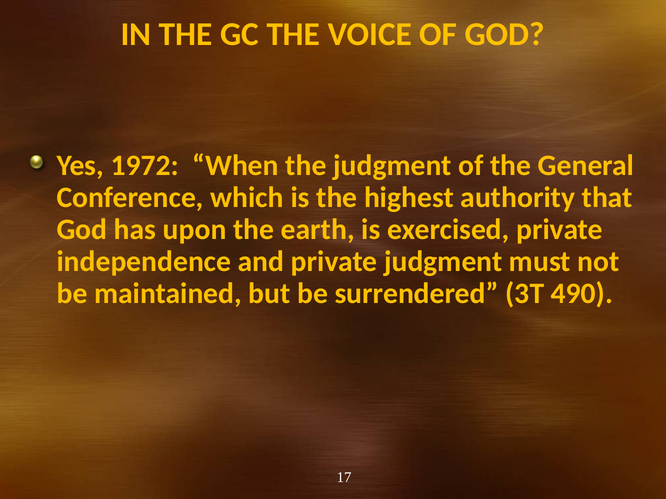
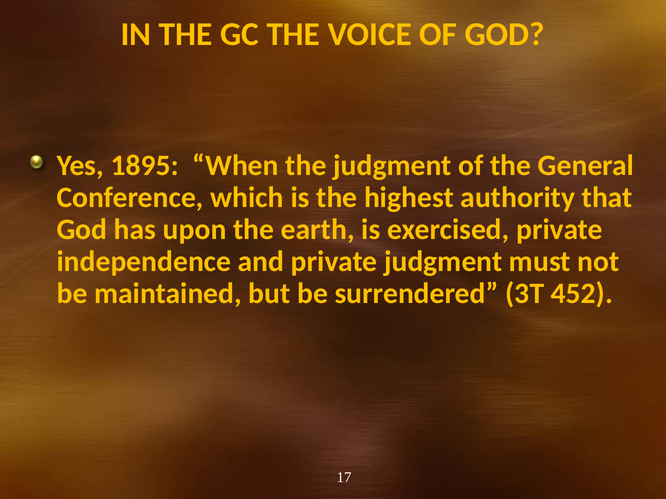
1972: 1972 -> 1895
490: 490 -> 452
